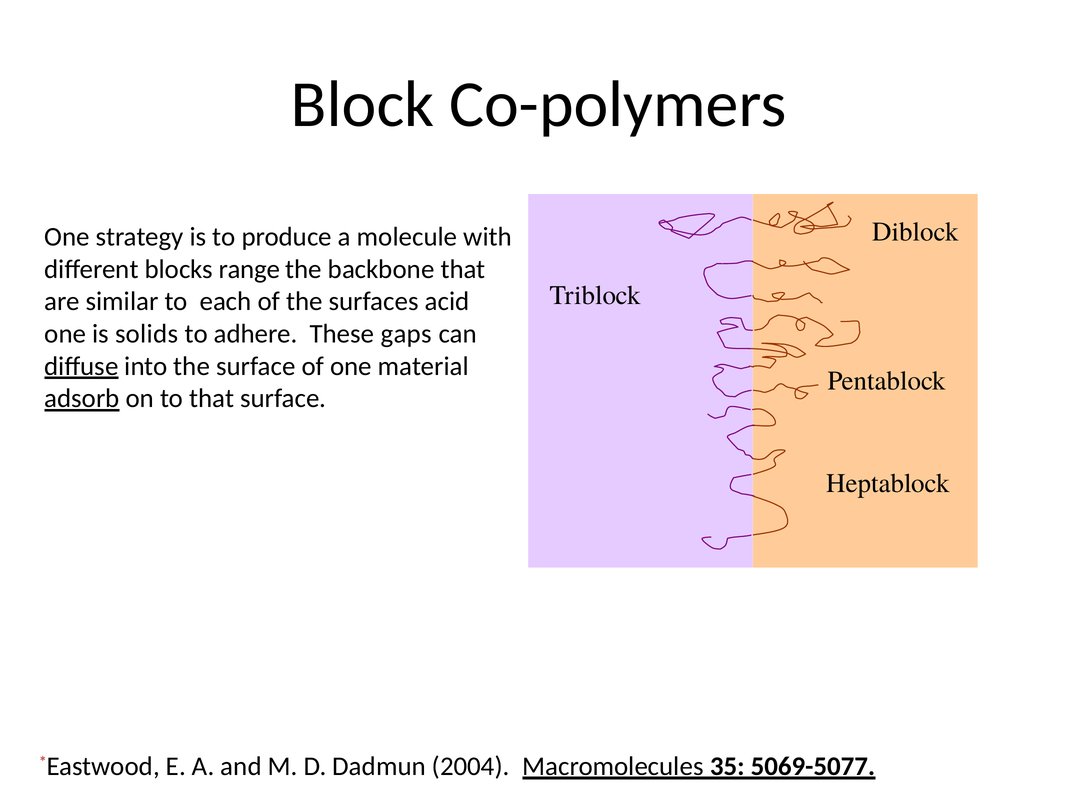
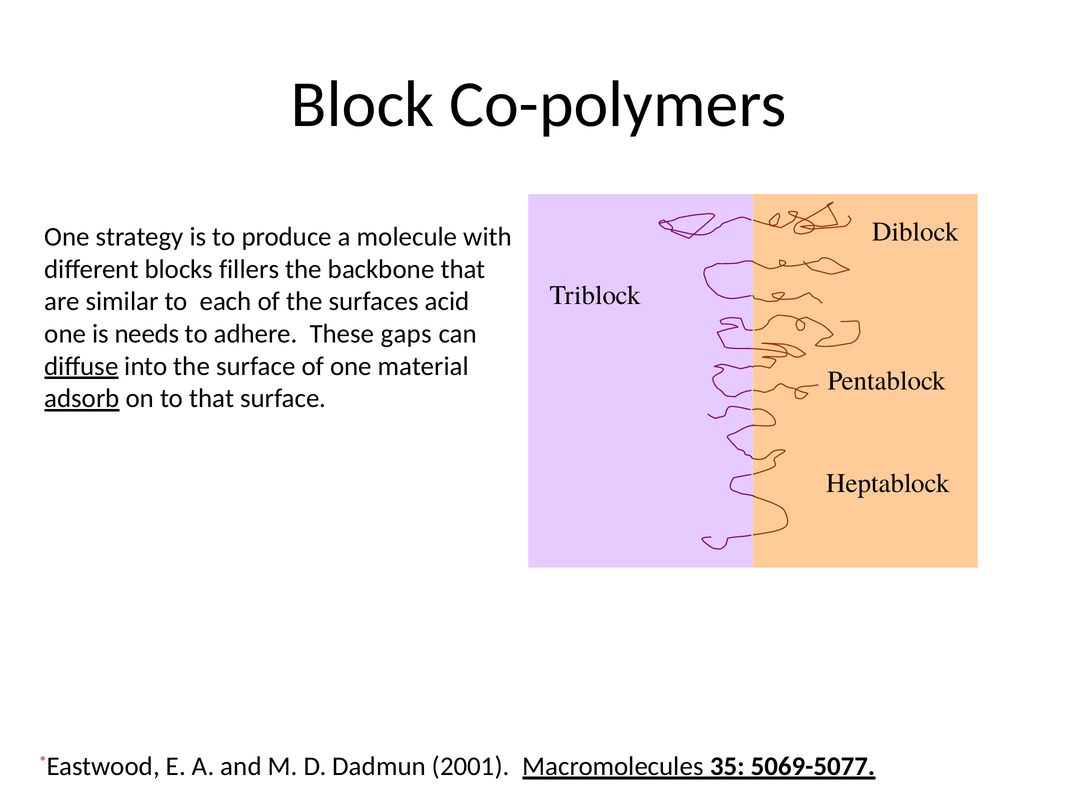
range: range -> fillers
solids: solids -> needs
2004: 2004 -> 2001
